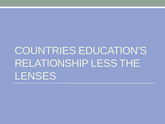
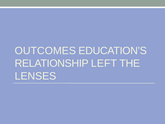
COUNTRIES: COUNTRIES -> OUTCOMES
LESS: LESS -> LEFT
